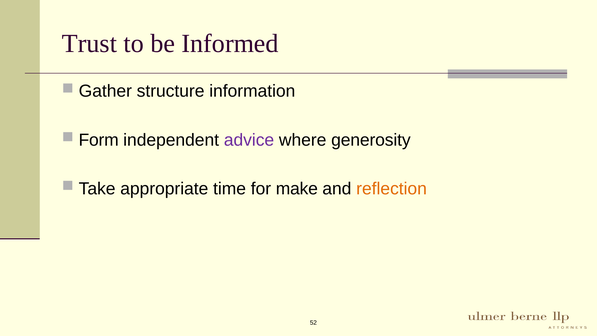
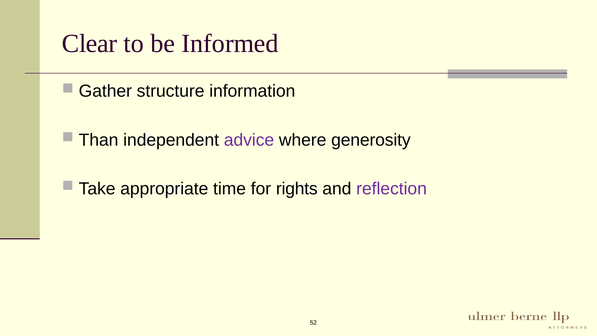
Trust: Trust -> Clear
Form: Form -> Than
make: make -> rights
reflection colour: orange -> purple
